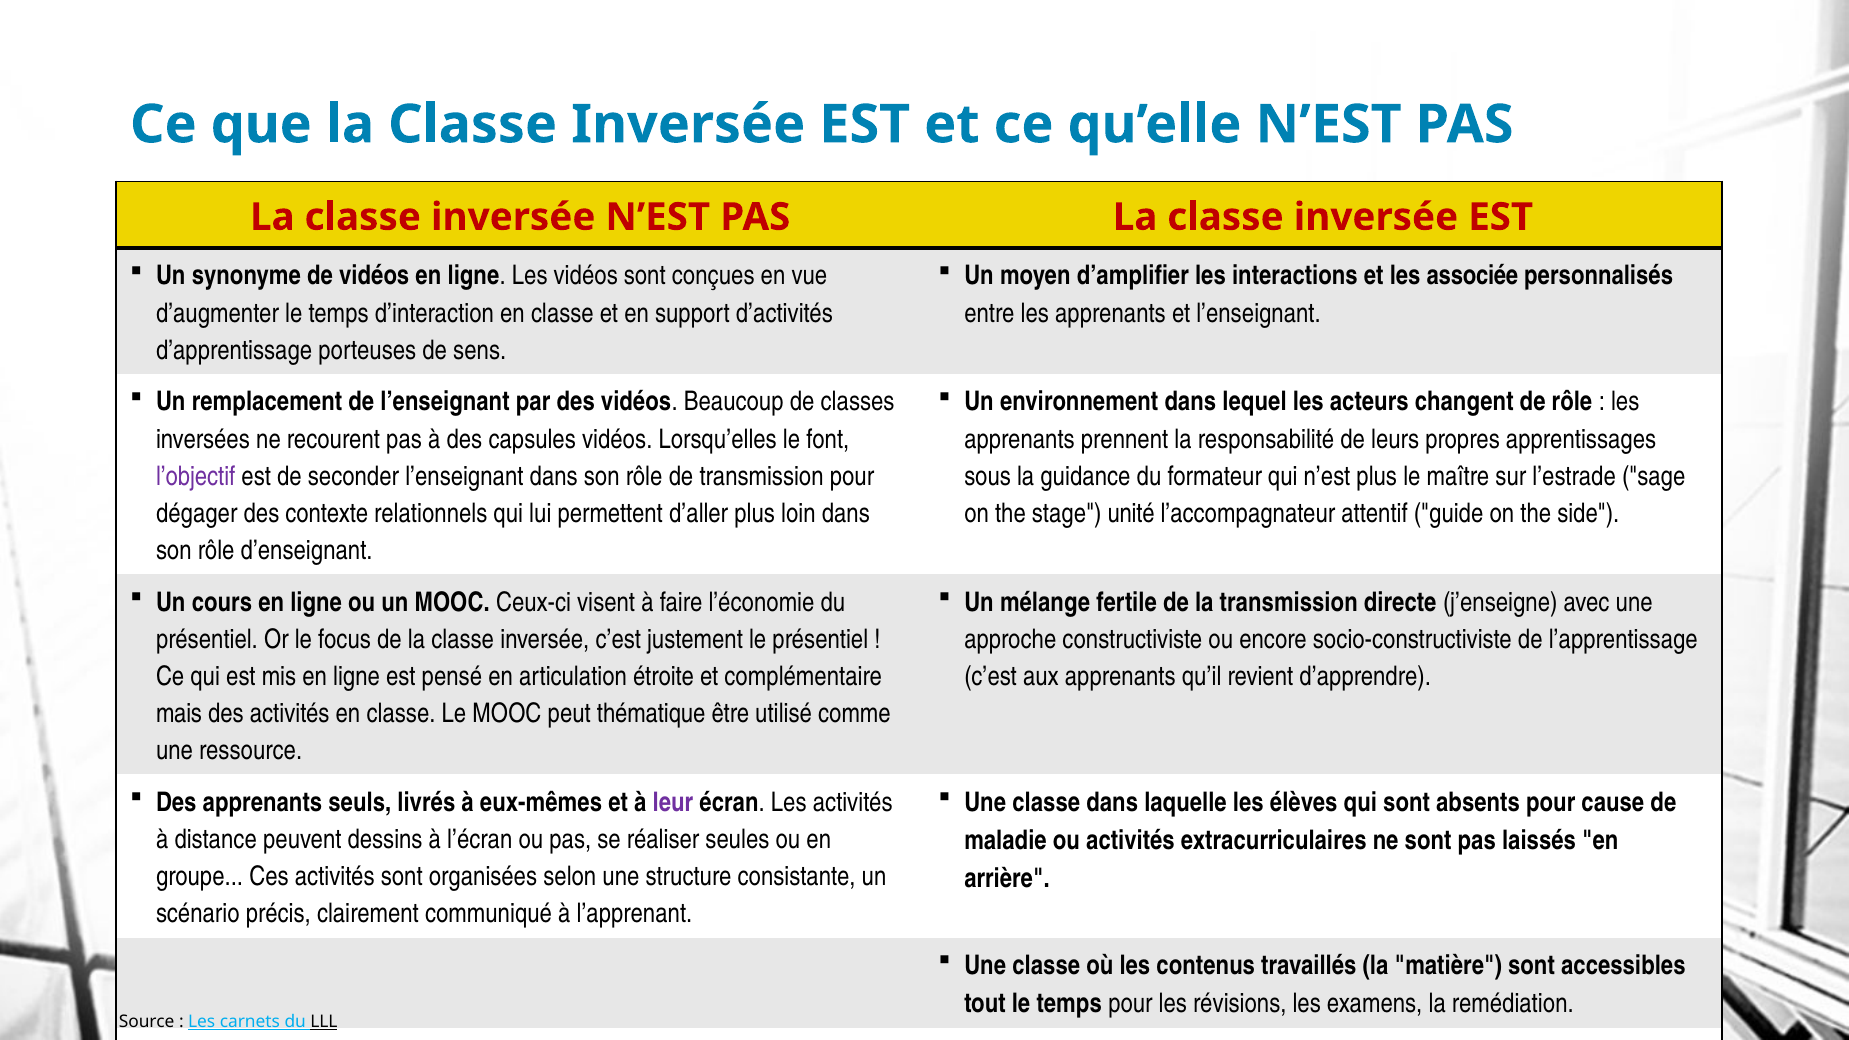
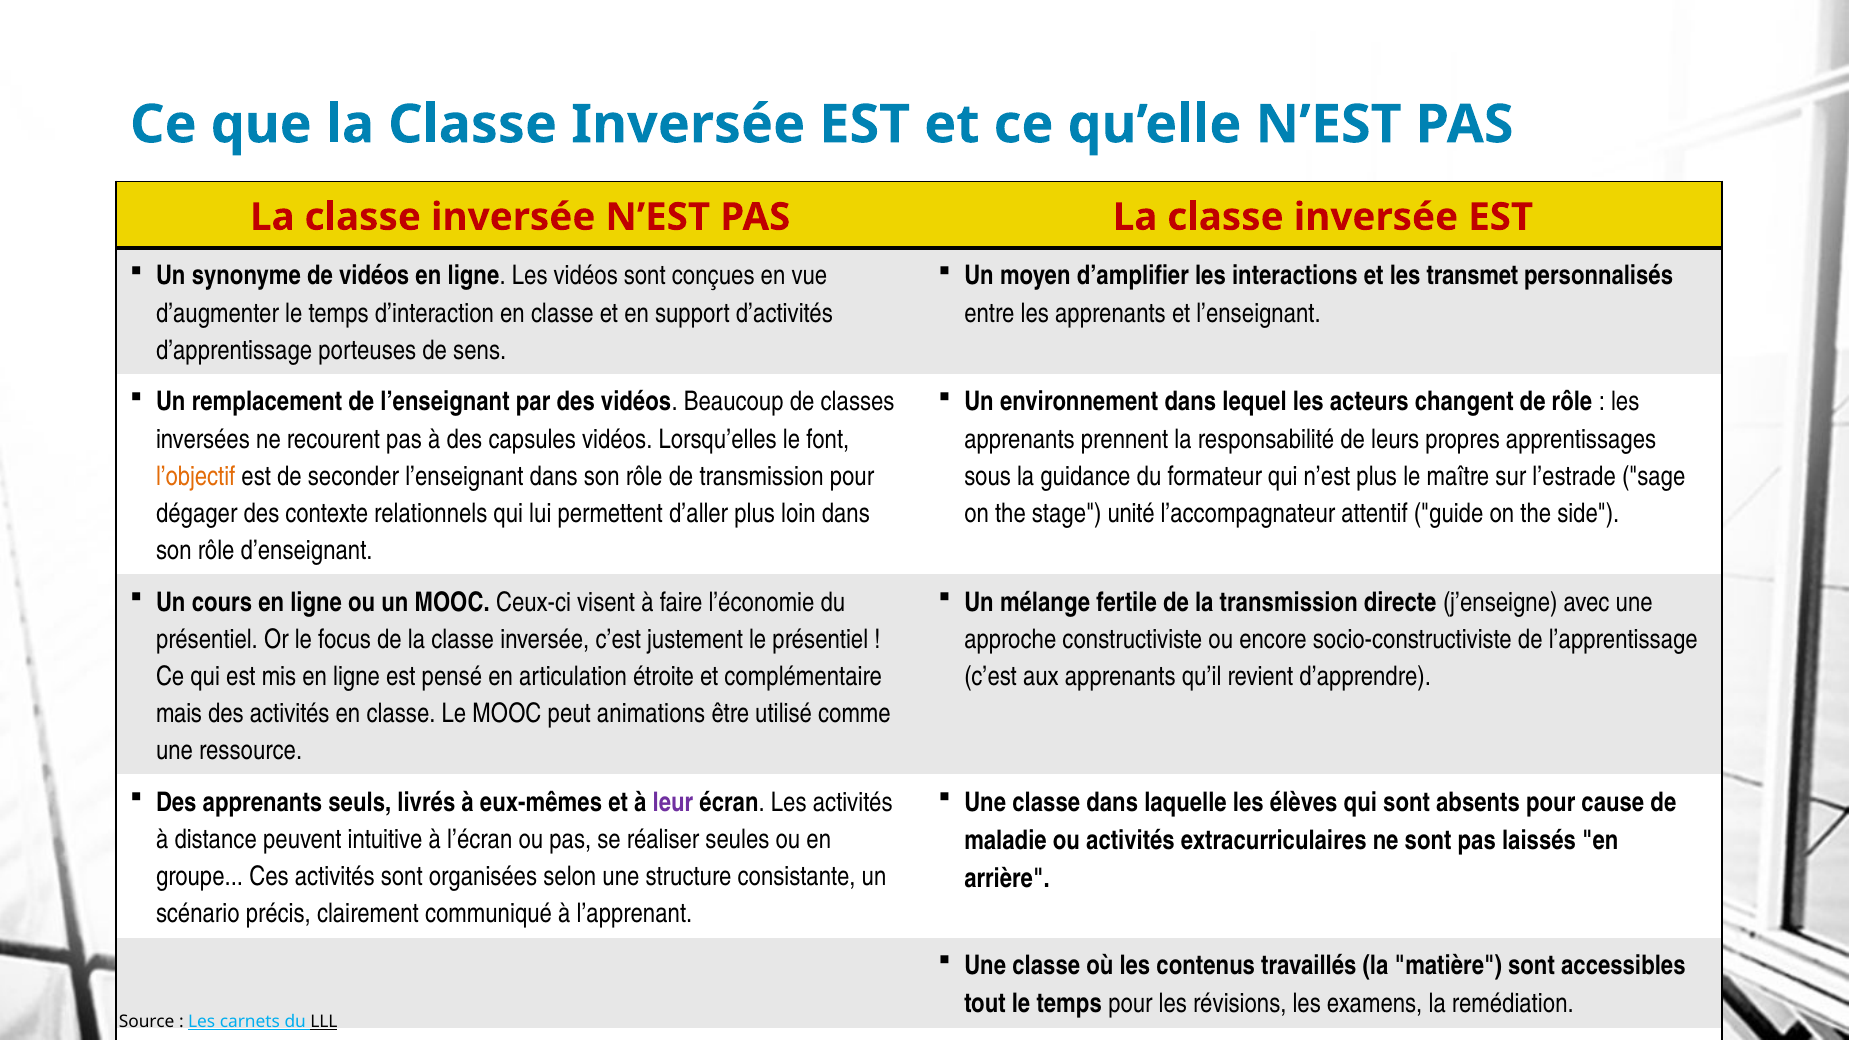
associée: associée -> transmet
l’objectif colour: purple -> orange
thématique: thématique -> animations
dessins: dessins -> intuitive
